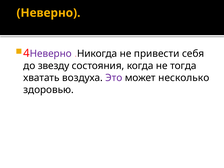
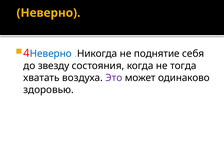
Неверно at (51, 54) colour: purple -> blue
привести: привести -> поднятие
несколько: несколько -> одинаково
